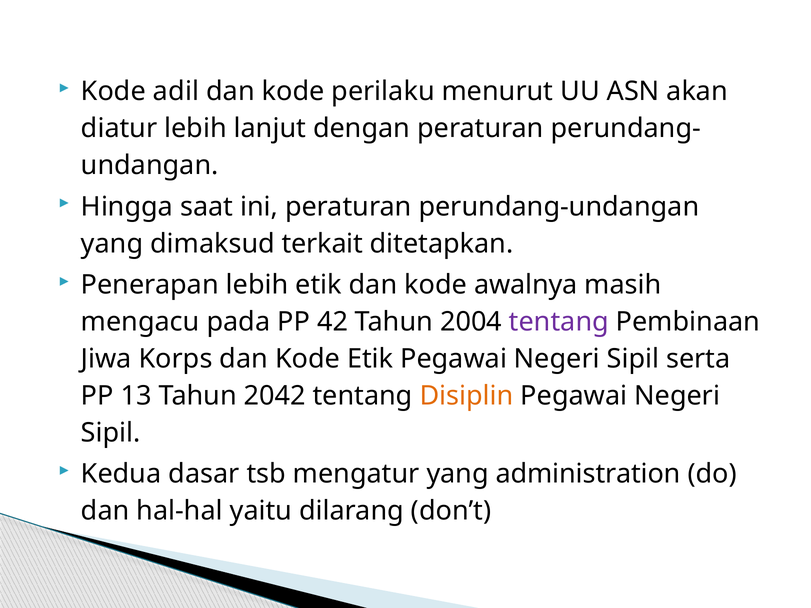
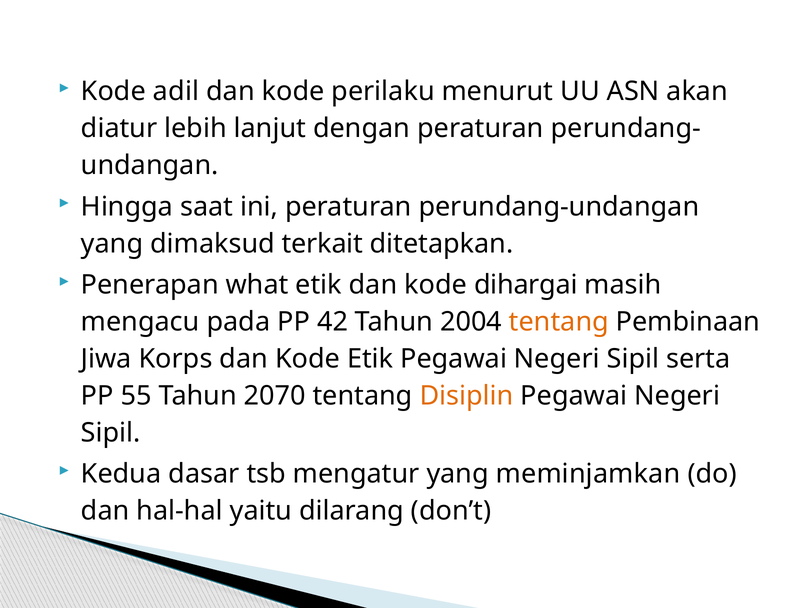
Penerapan lebih: lebih -> what
awalnya: awalnya -> dihargai
tentang at (559, 322) colour: purple -> orange
13: 13 -> 55
2042: 2042 -> 2070
administration: administration -> meminjamkan
